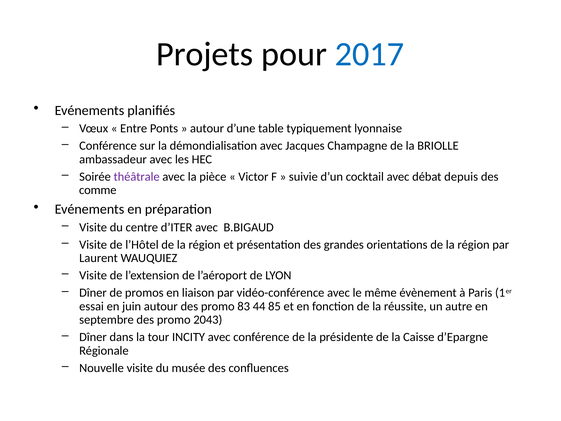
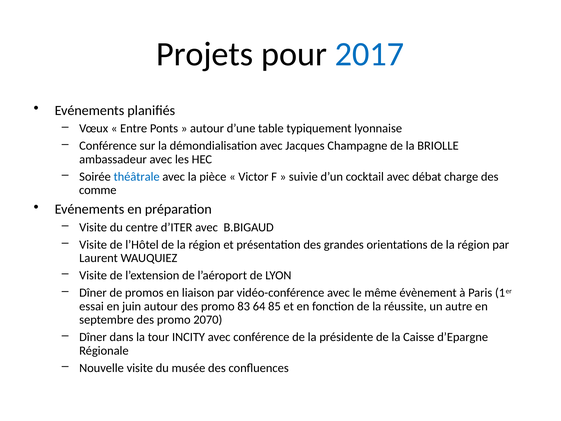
théâtrale colour: purple -> blue
depuis: depuis -> charge
44: 44 -> 64
2043: 2043 -> 2070
